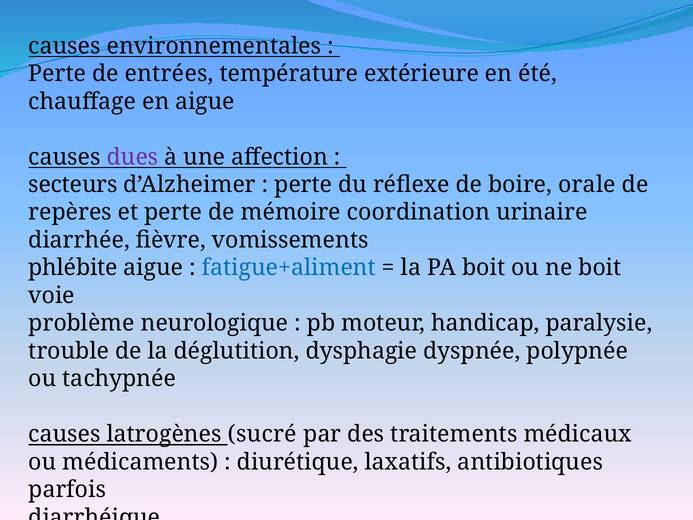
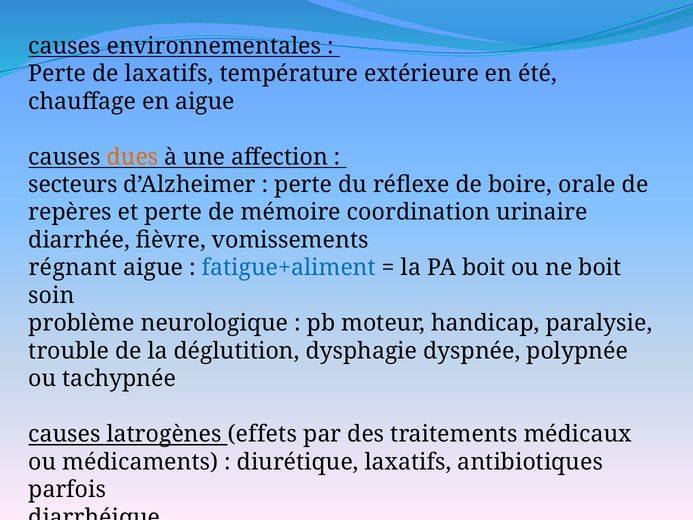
de entrées: entrées -> laxatifs
dues colour: purple -> orange
phlébite: phlébite -> régnant
voie: voie -> soin
sucré: sucré -> effets
